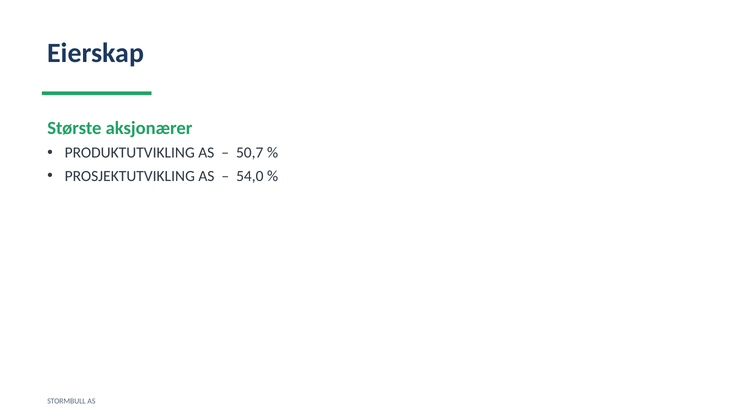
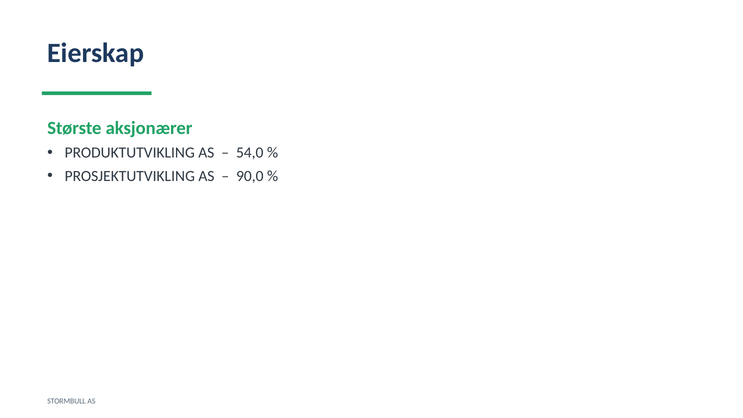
50,7: 50,7 -> 54,0
54,0: 54,0 -> 90,0
